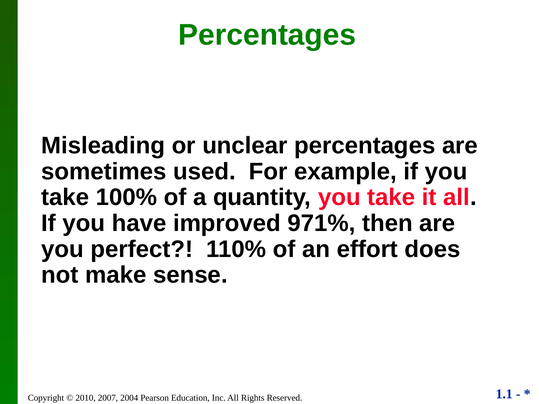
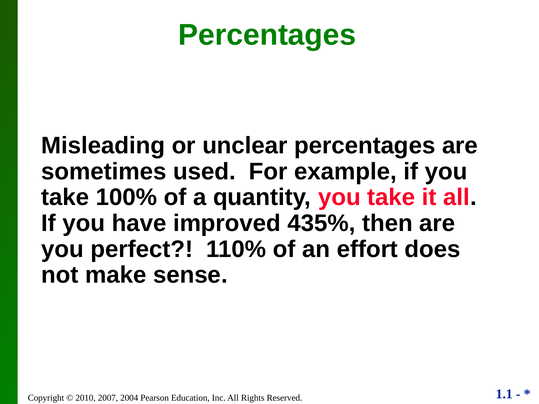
971%: 971% -> 435%
